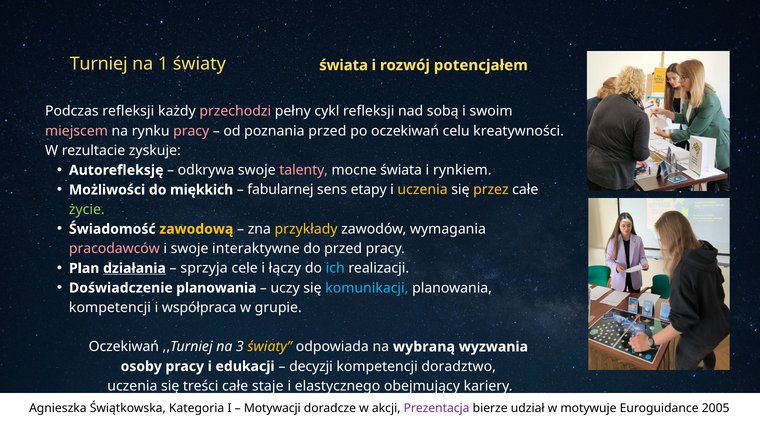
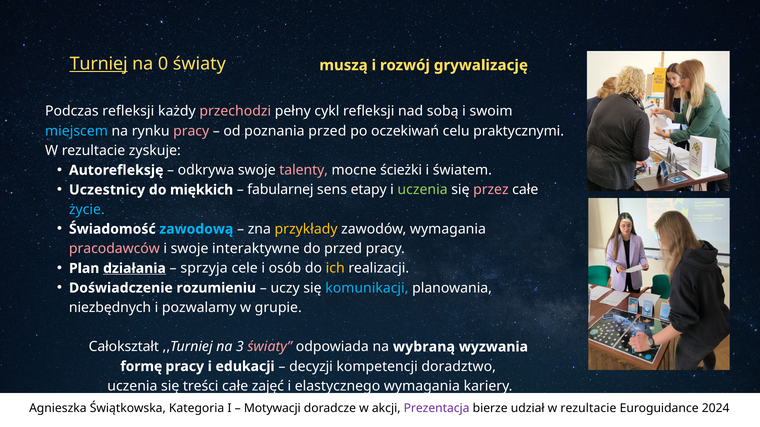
Turniej underline: none -> present
1: 1 -> 0
światy świata: świata -> muszą
potencjałem: potencjałem -> grywalizację
miejscem colour: pink -> light blue
kreatywności: kreatywności -> praktycznymi
mocne świata: świata -> ścieżki
rynkiem: rynkiem -> światem
Możliwości: Możliwości -> Uczestnicy
uczenia at (423, 190) colour: yellow -> light green
przez colour: yellow -> pink
życie colour: light green -> light blue
zawodową colour: yellow -> light blue
łączy: łączy -> osób
ich colour: light blue -> yellow
Doświadczenie planowania: planowania -> rozumieniu
kompetencji at (110, 308): kompetencji -> niezbędnych
współpraca: współpraca -> pozwalamy
Oczekiwań at (124, 347): Oczekiwań -> Całokształt
światy at (270, 347) colour: yellow -> pink
osoby: osoby -> formę
staje: staje -> zajęć
elastycznego obejmujący: obejmujący -> wymagania
udział w motywuje: motywuje -> rezultacie
2005: 2005 -> 2024
